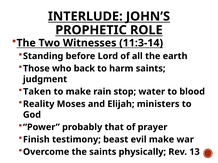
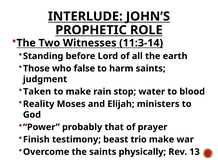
back: back -> false
evil: evil -> trio
